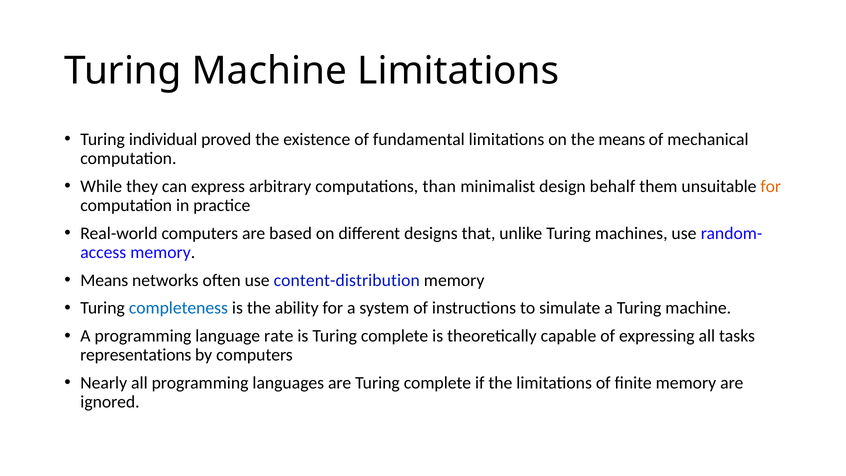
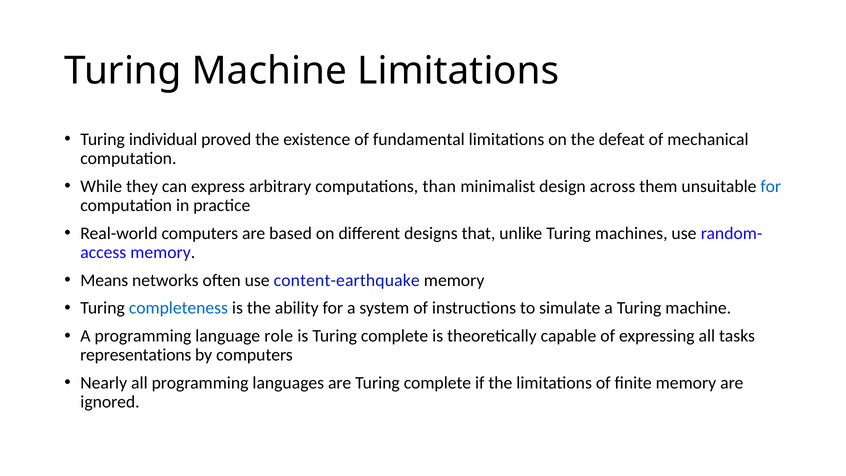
the means: means -> defeat
behalf: behalf -> across
for at (771, 186) colour: orange -> blue
content-distribution: content-distribution -> content-earthquake
rate: rate -> role
